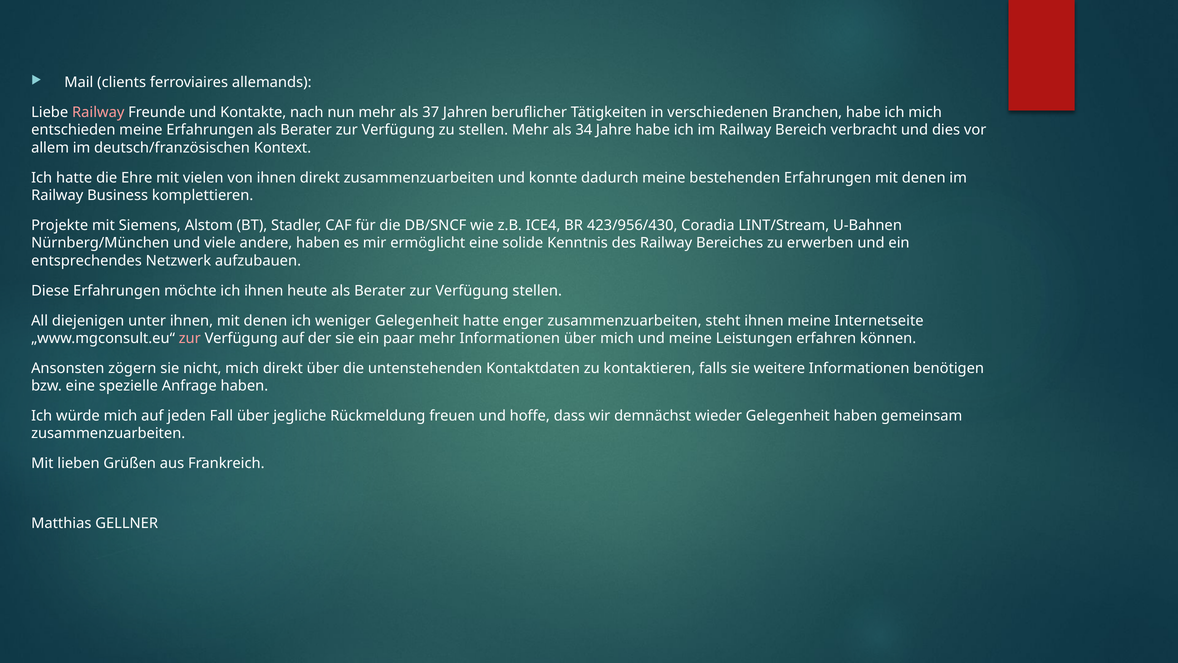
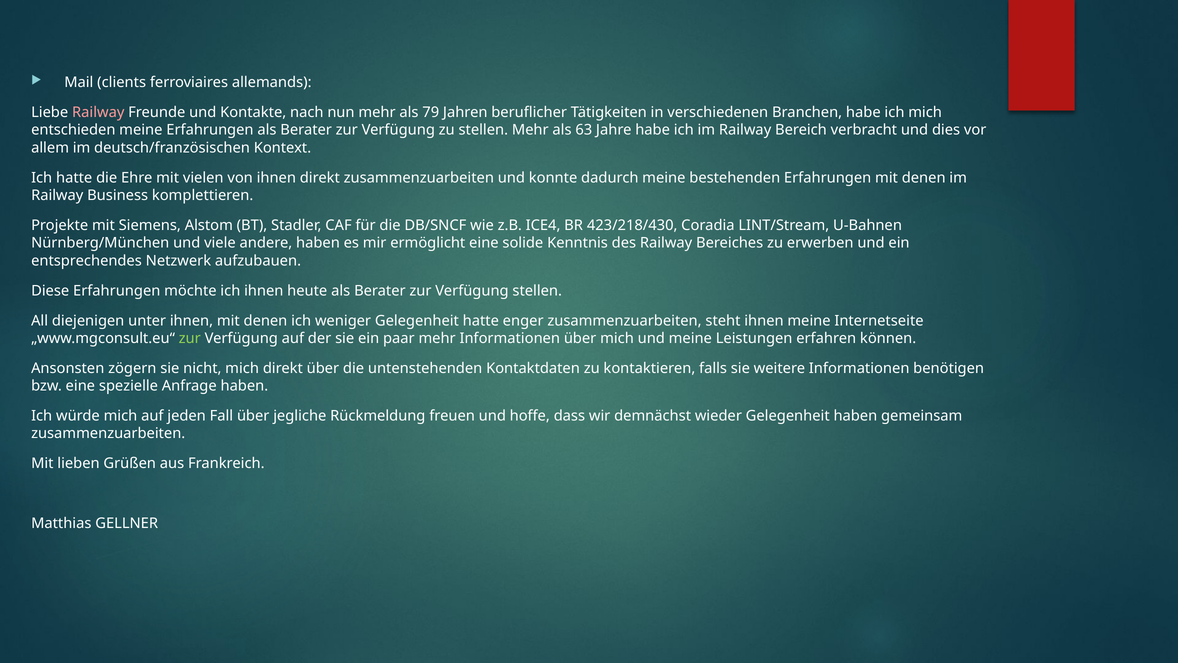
37: 37 -> 79
34: 34 -> 63
423/956/430: 423/956/430 -> 423/218/430
zur at (190, 338) colour: pink -> light green
